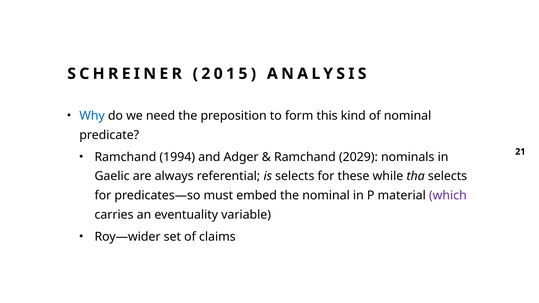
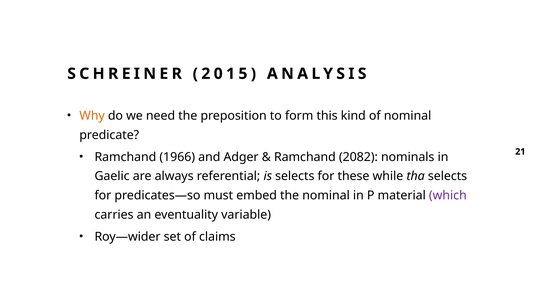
Why colour: blue -> orange
1994: 1994 -> 1966
2029: 2029 -> 2082
